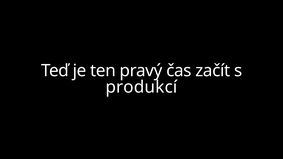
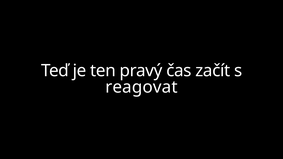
produkcí: produkcí -> reagovat
